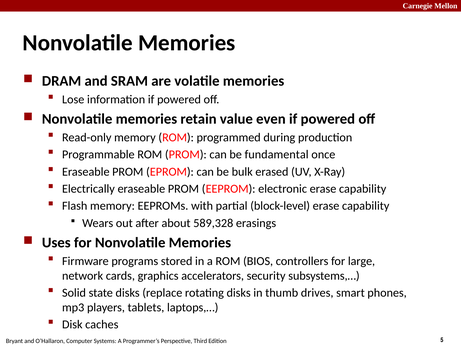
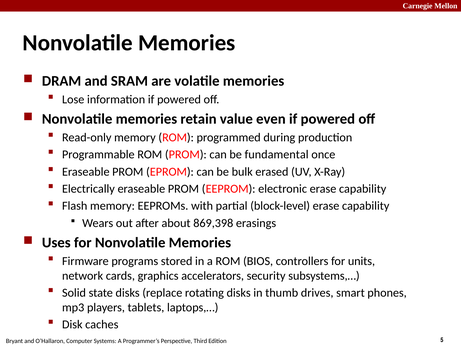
589,328: 589,328 -> 869,398
large: large -> units
